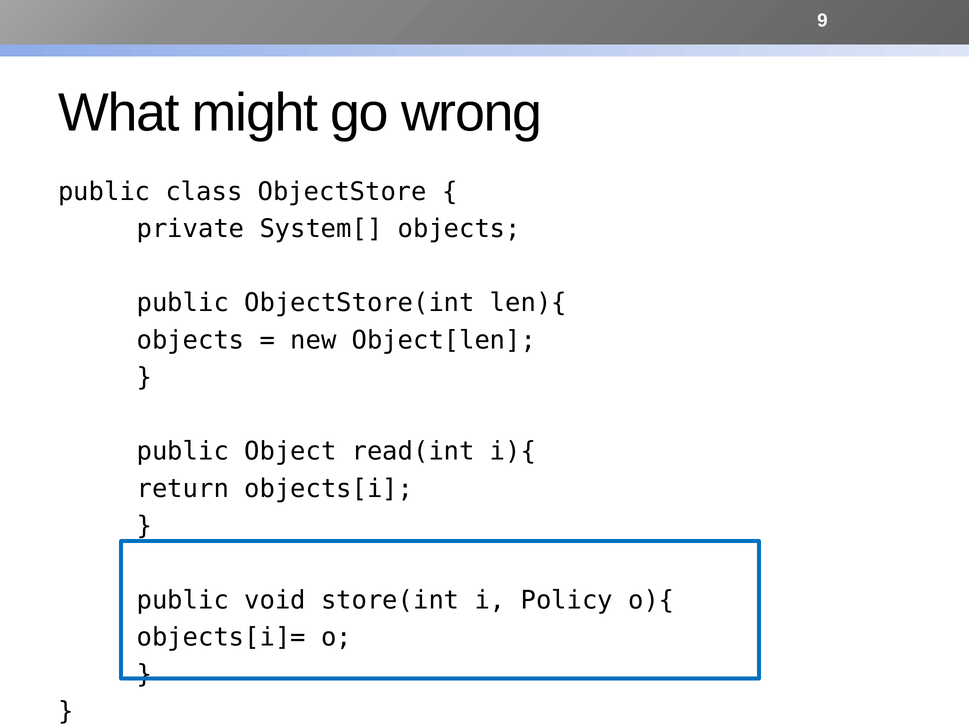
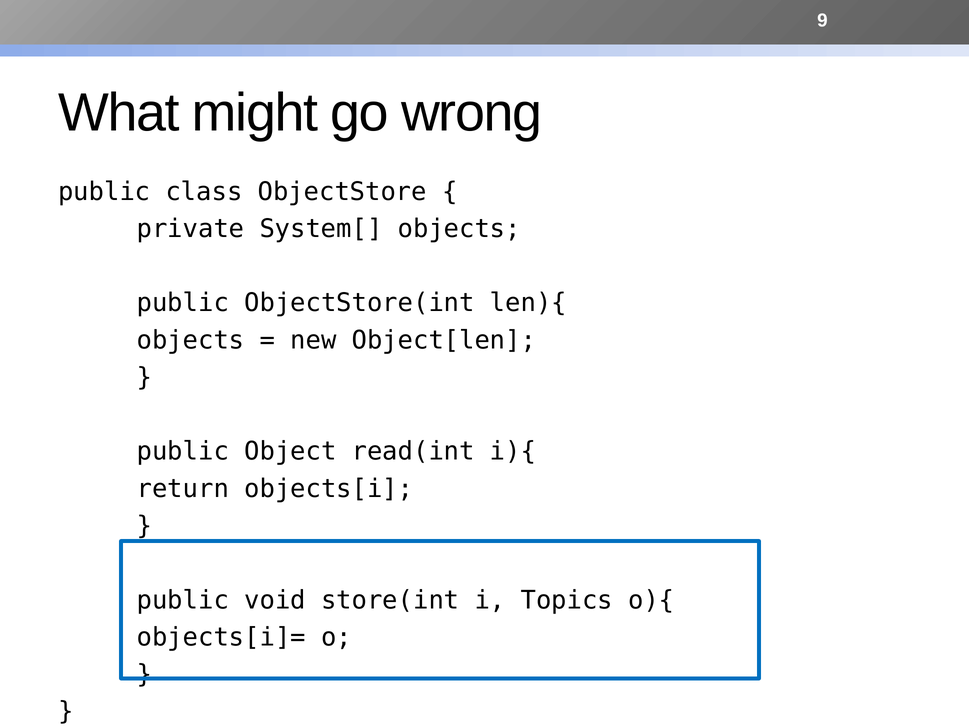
Policy: Policy -> Topics
